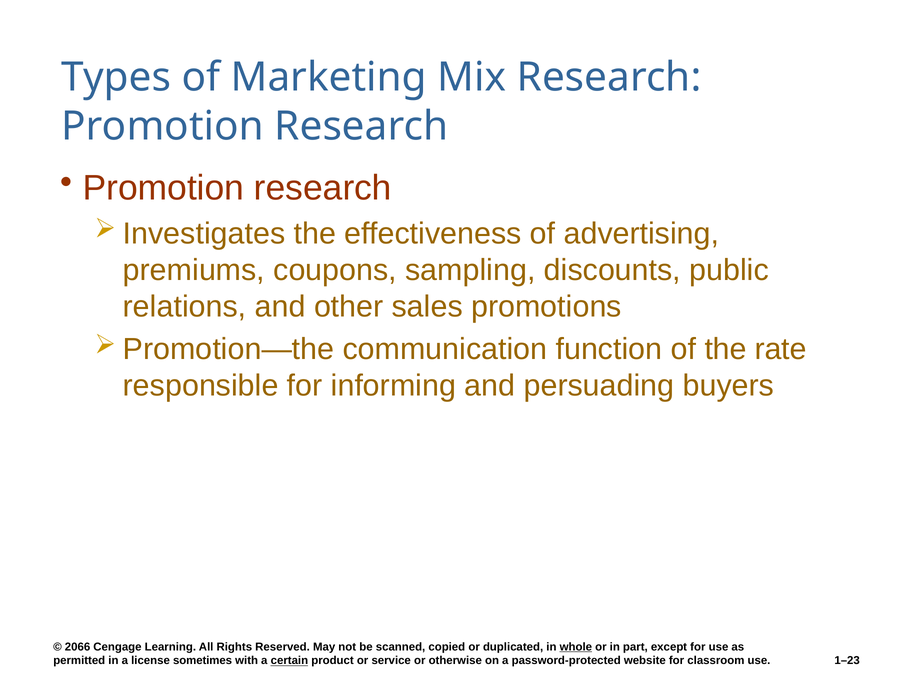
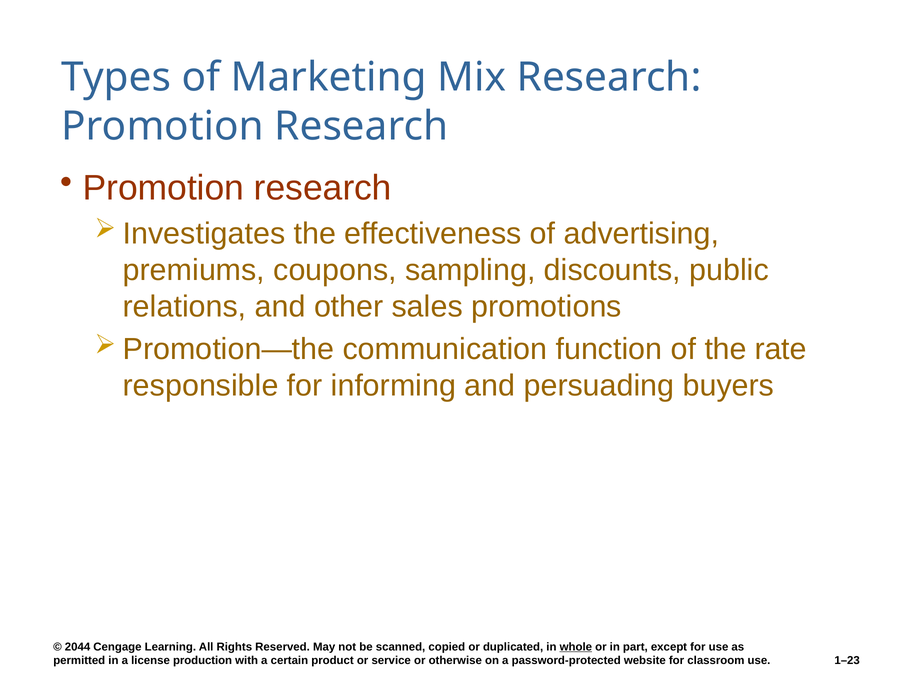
2066: 2066 -> 2044
sometimes: sometimes -> production
certain underline: present -> none
